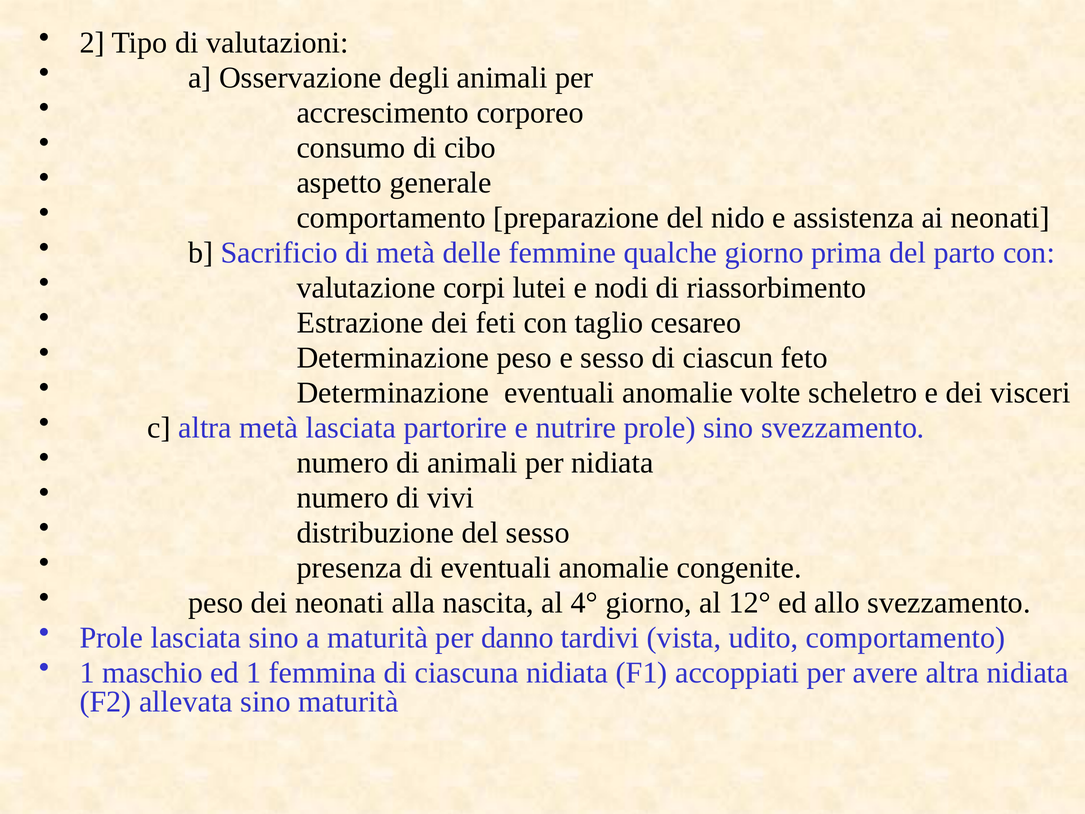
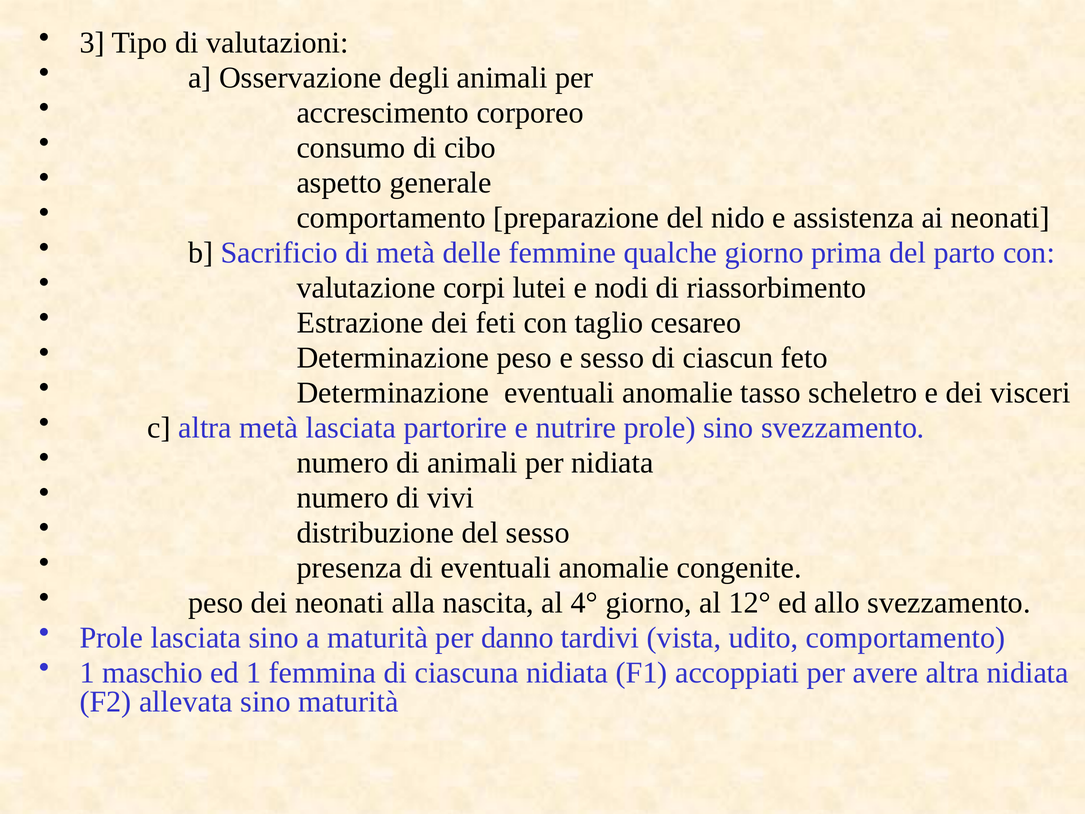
2: 2 -> 3
volte: volte -> tasso
